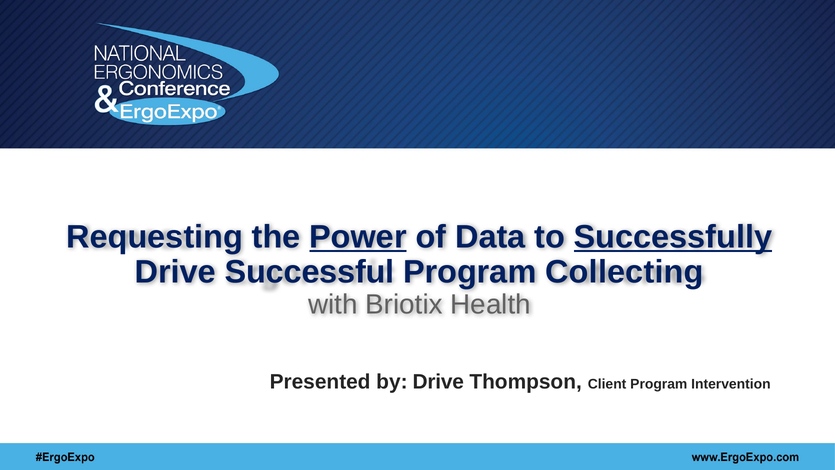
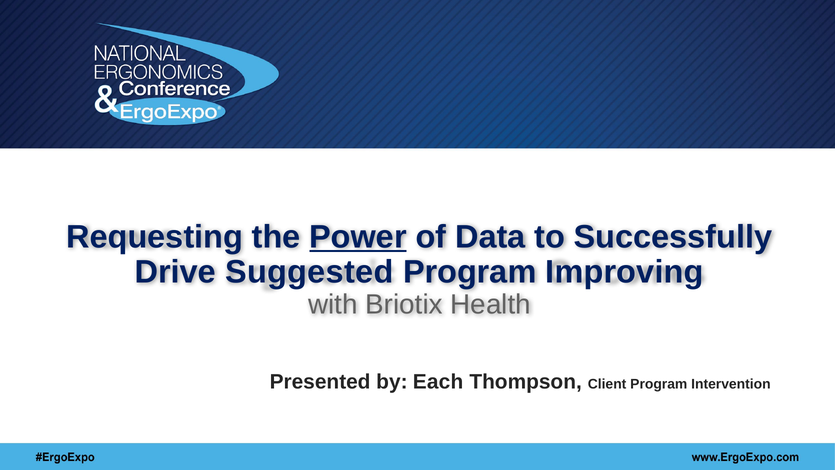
Successfully underline: present -> none
Successful: Successful -> Suggested
Collecting: Collecting -> Improving
by Drive: Drive -> Each
